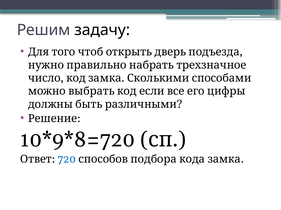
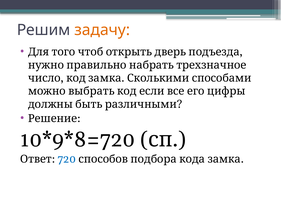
задачу colour: black -> orange
